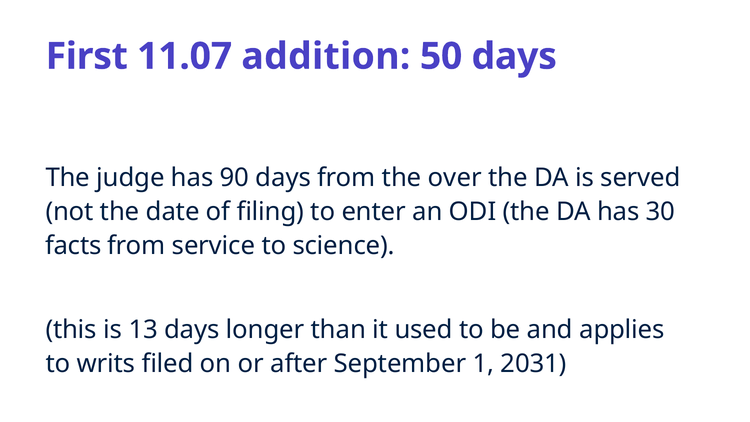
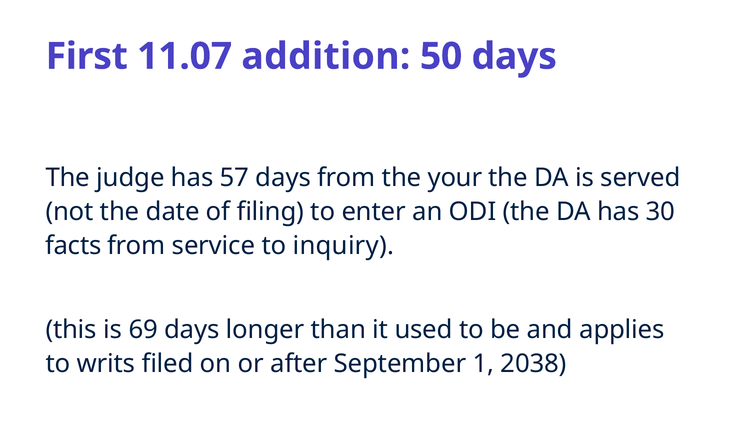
90: 90 -> 57
over: over -> your
science: science -> inquiry
13: 13 -> 69
2031: 2031 -> 2038
